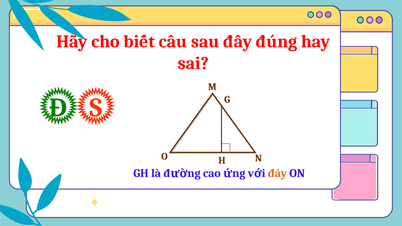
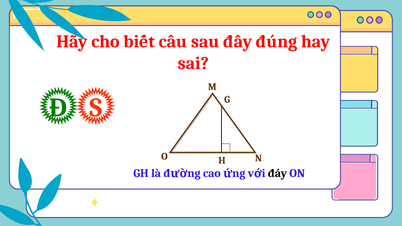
đáy colour: orange -> black
